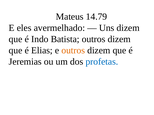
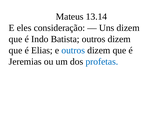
14.79: 14.79 -> 13.14
avermelhado: avermelhado -> consideração
outros at (73, 51) colour: orange -> blue
